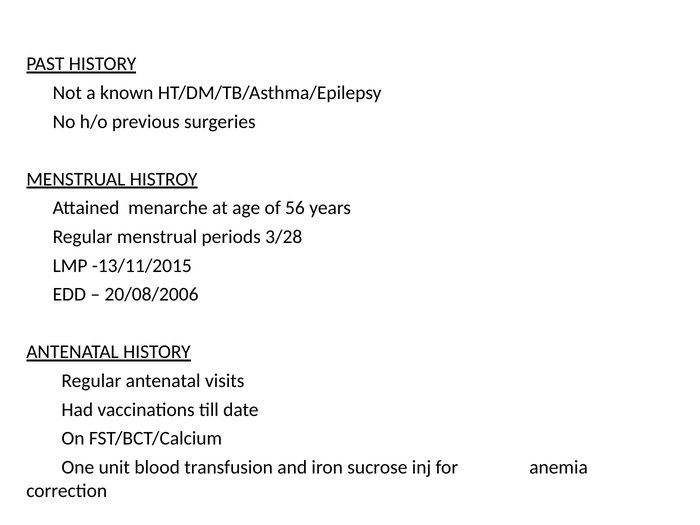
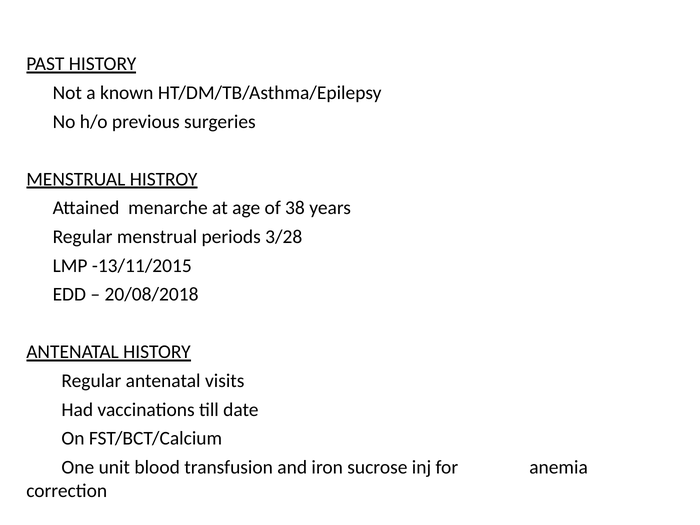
56: 56 -> 38
20/08/2006: 20/08/2006 -> 20/08/2018
